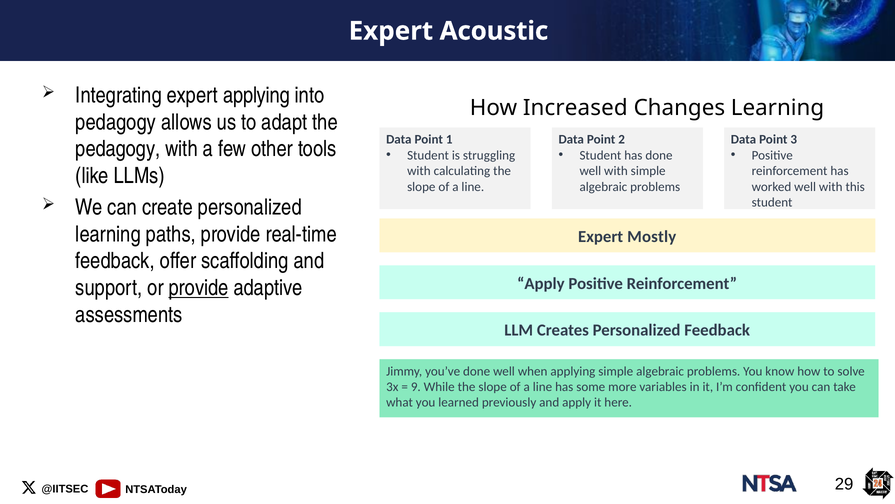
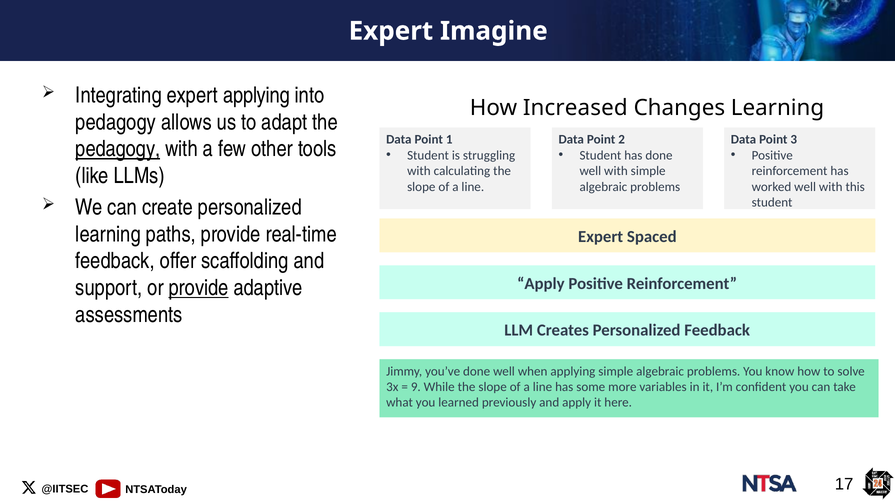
Acoustic: Acoustic -> Imagine
pedagogy at (118, 149) underline: none -> present
Mostly: Mostly -> Spaced
29: 29 -> 17
